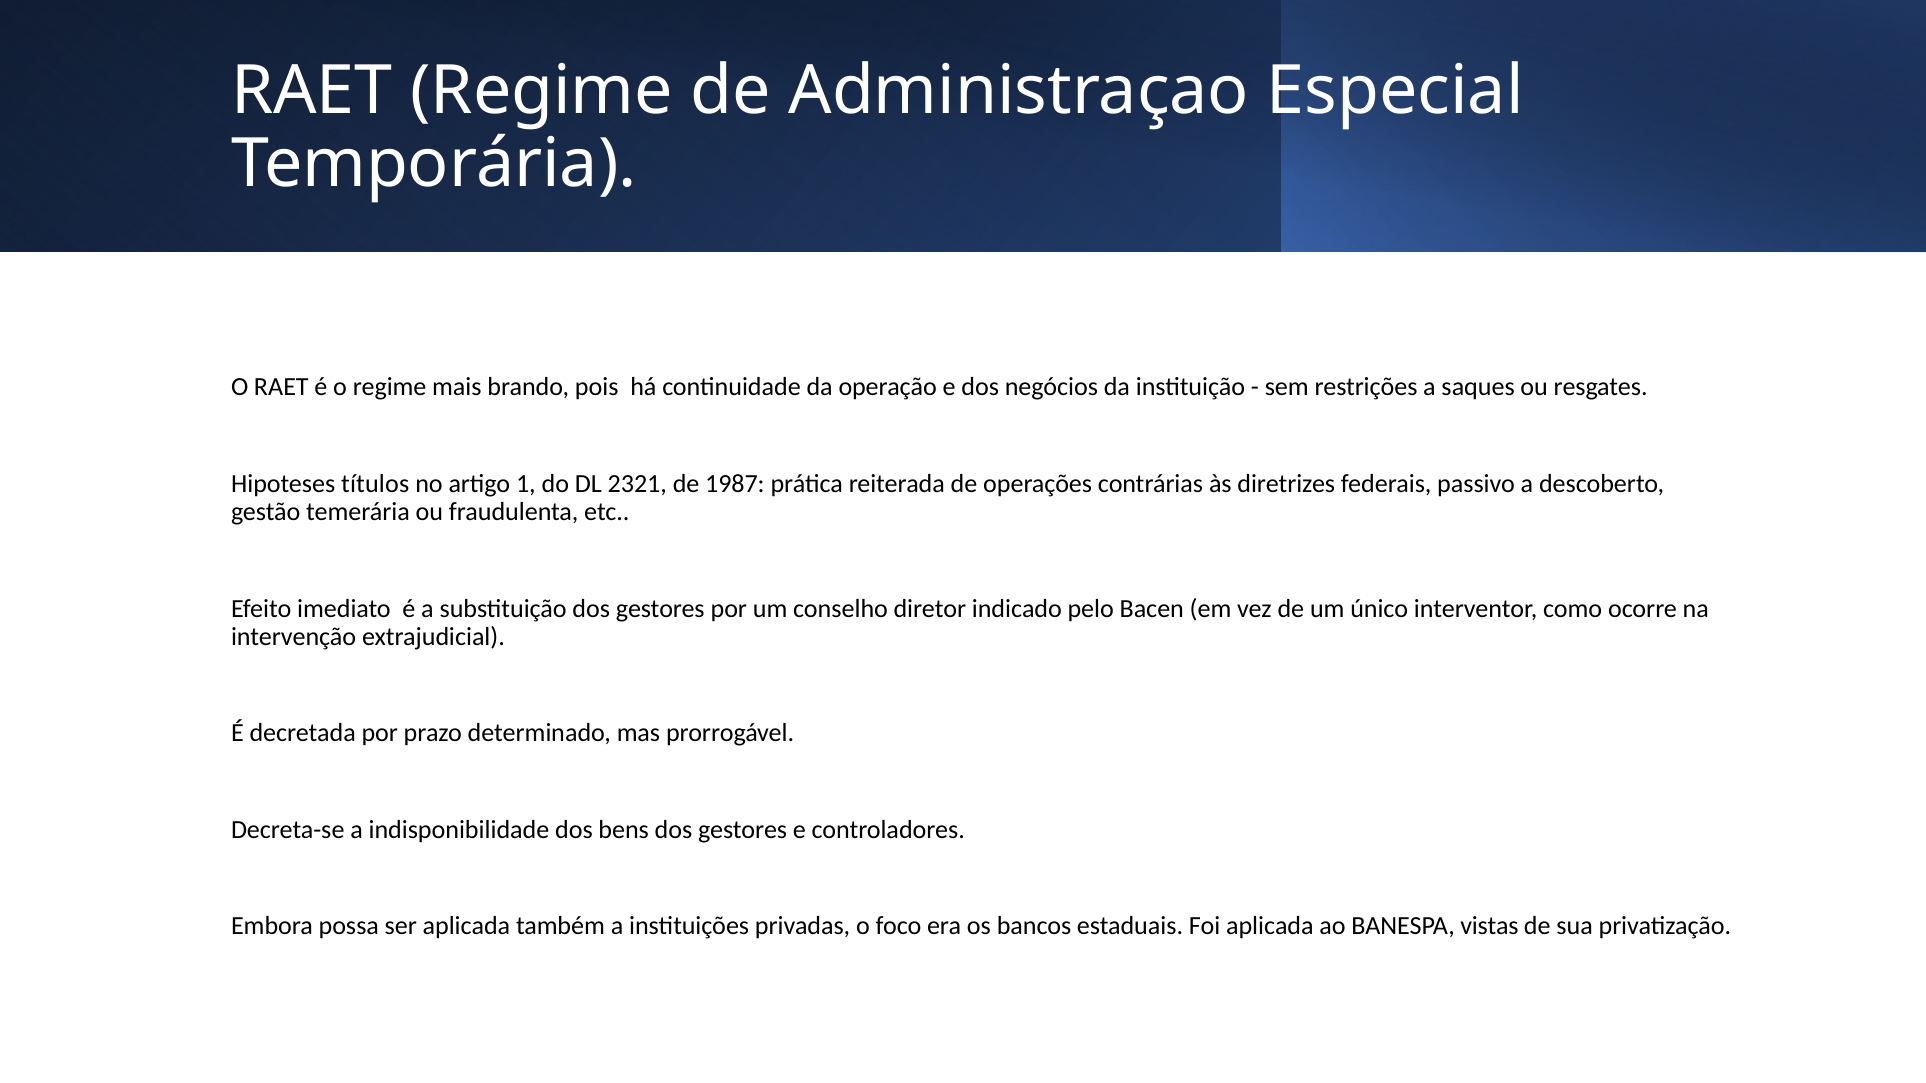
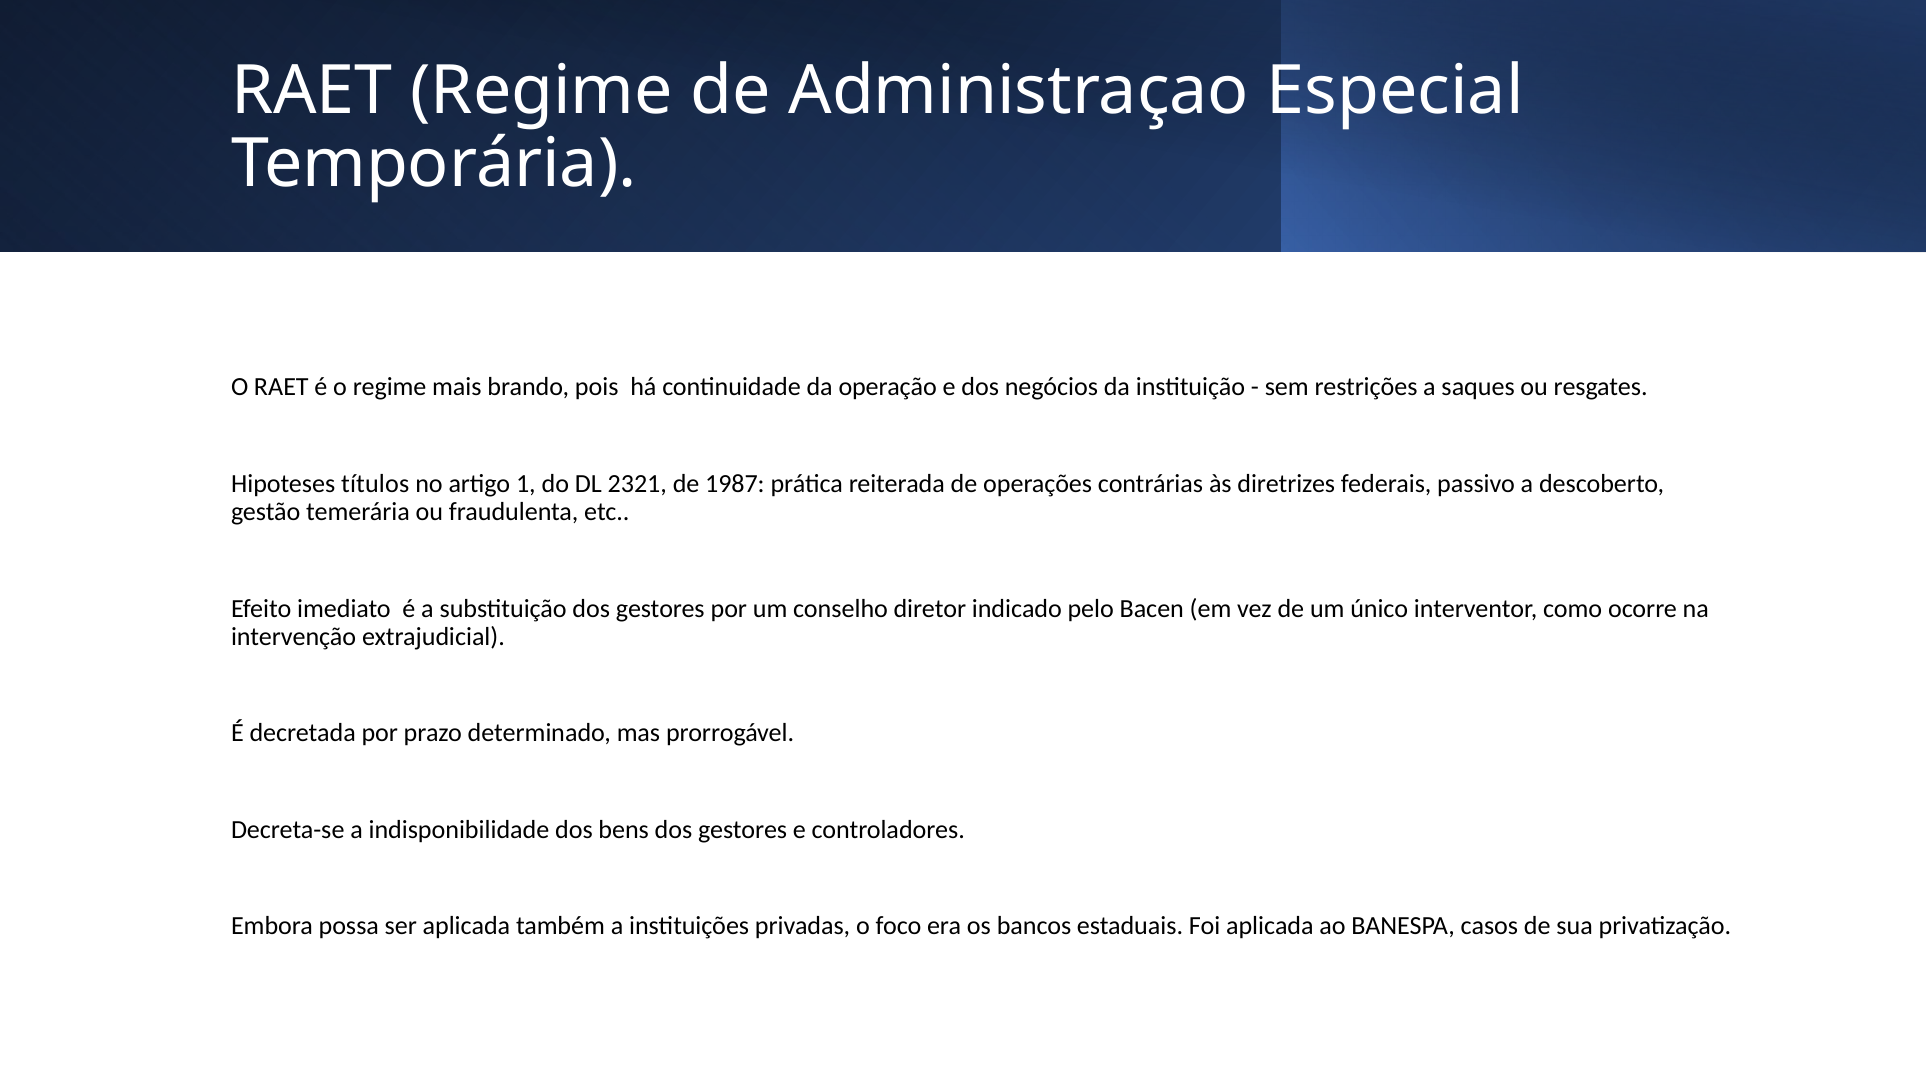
vistas: vistas -> casos
